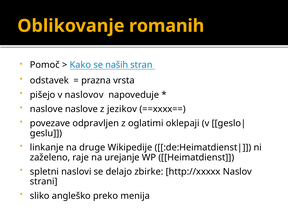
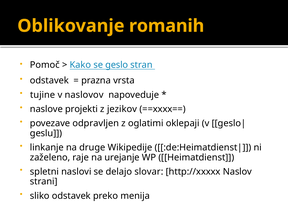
naših: naših -> geslo
pišejo: pišejo -> tujine
naslove naslove: naslove -> projekti
zbirke: zbirke -> slovar
sliko angleško: angleško -> odstavek
